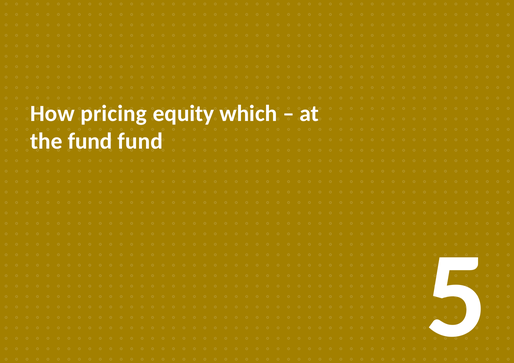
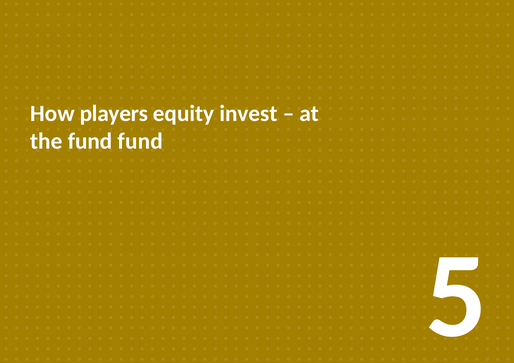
pricing: pricing -> players
which: which -> invest
